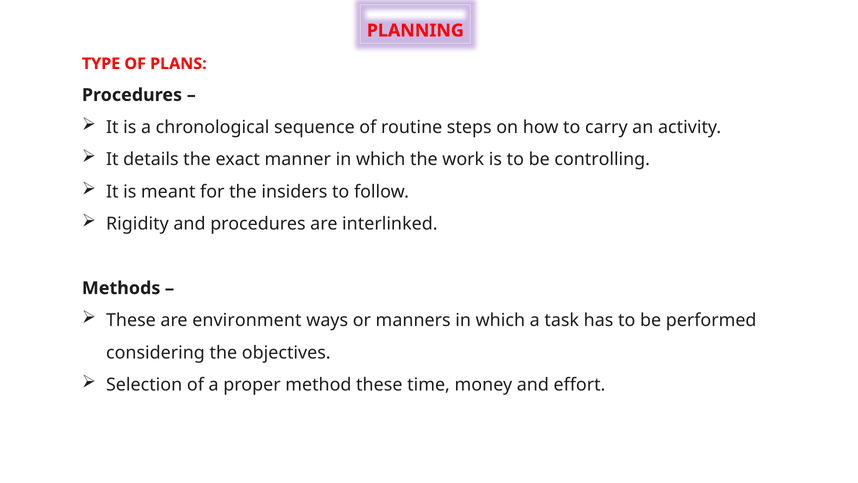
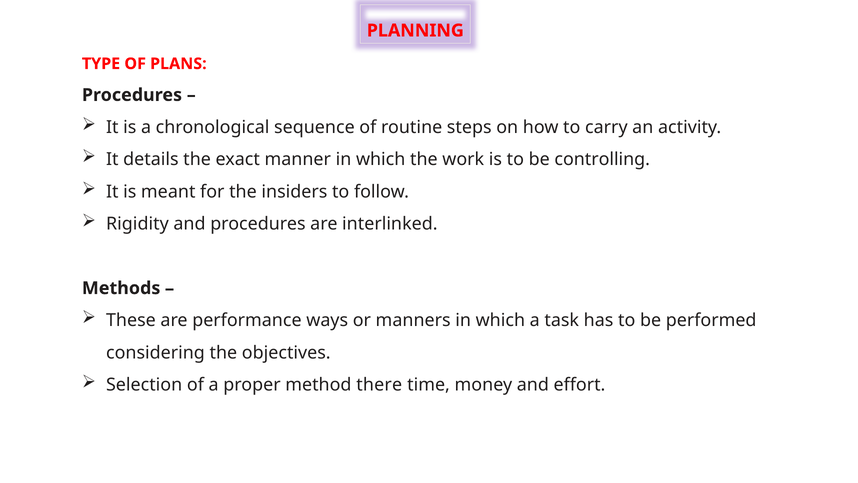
environment: environment -> performance
method these: these -> there
